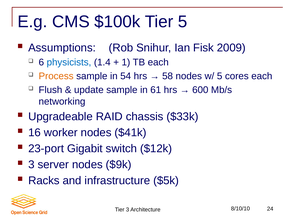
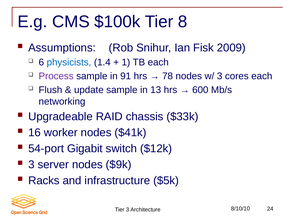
Tier 5: 5 -> 8
Process colour: orange -> purple
54: 54 -> 91
58: 58 -> 78
w/ 5: 5 -> 3
61: 61 -> 13
23-port: 23-port -> 54-port
